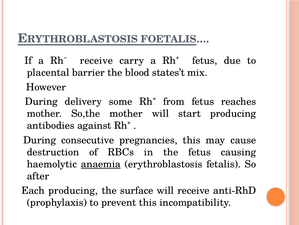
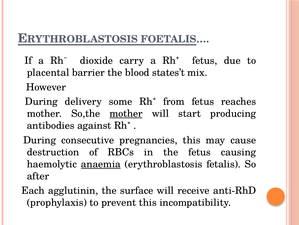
receive at (96, 60): receive -> dioxide
mother at (126, 113) underline: none -> present
Each producing: producing -> agglutinin
